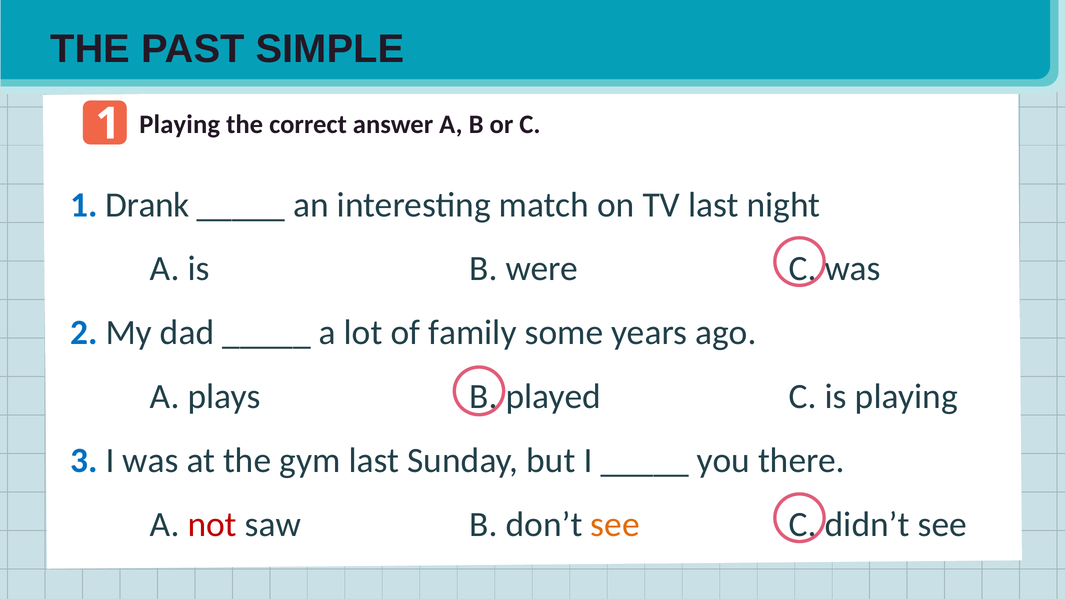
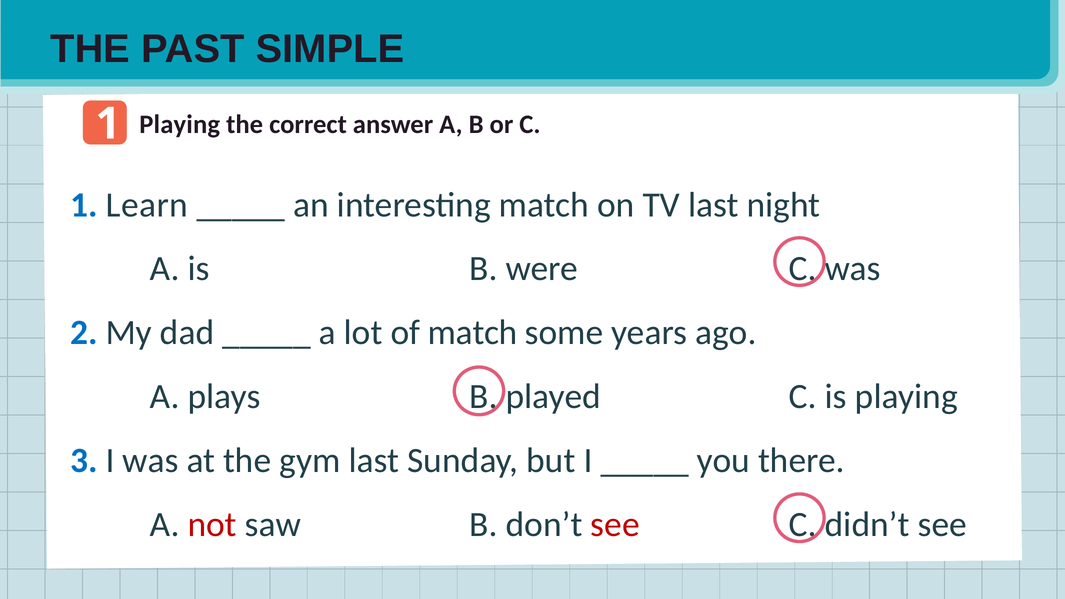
Drank: Drank -> Learn
of family: family -> match
see at (615, 524) colour: orange -> red
